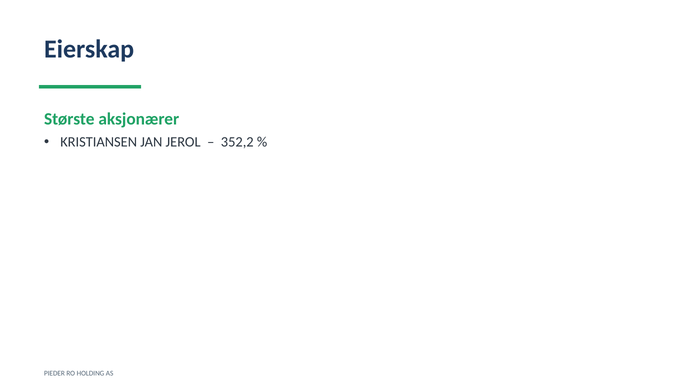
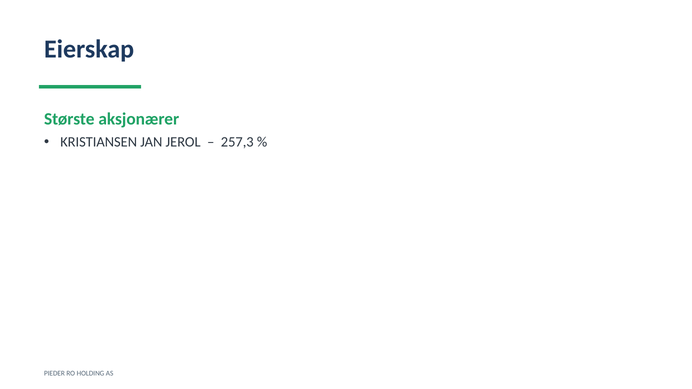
352,2: 352,2 -> 257,3
